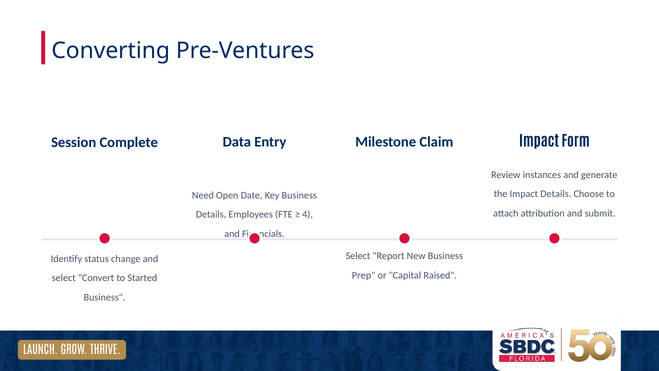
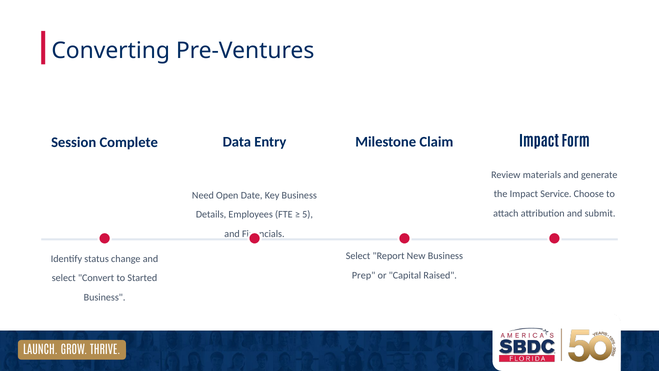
instances: instances -> materials
Impact Details: Details -> Service
4: 4 -> 5
